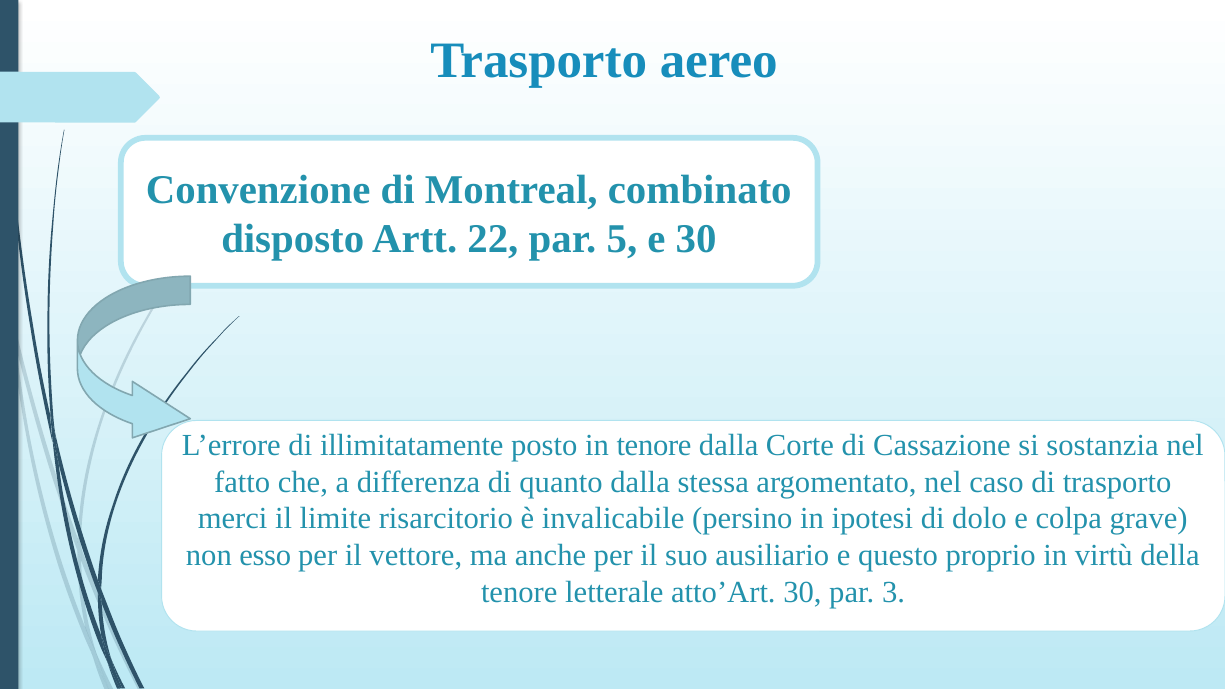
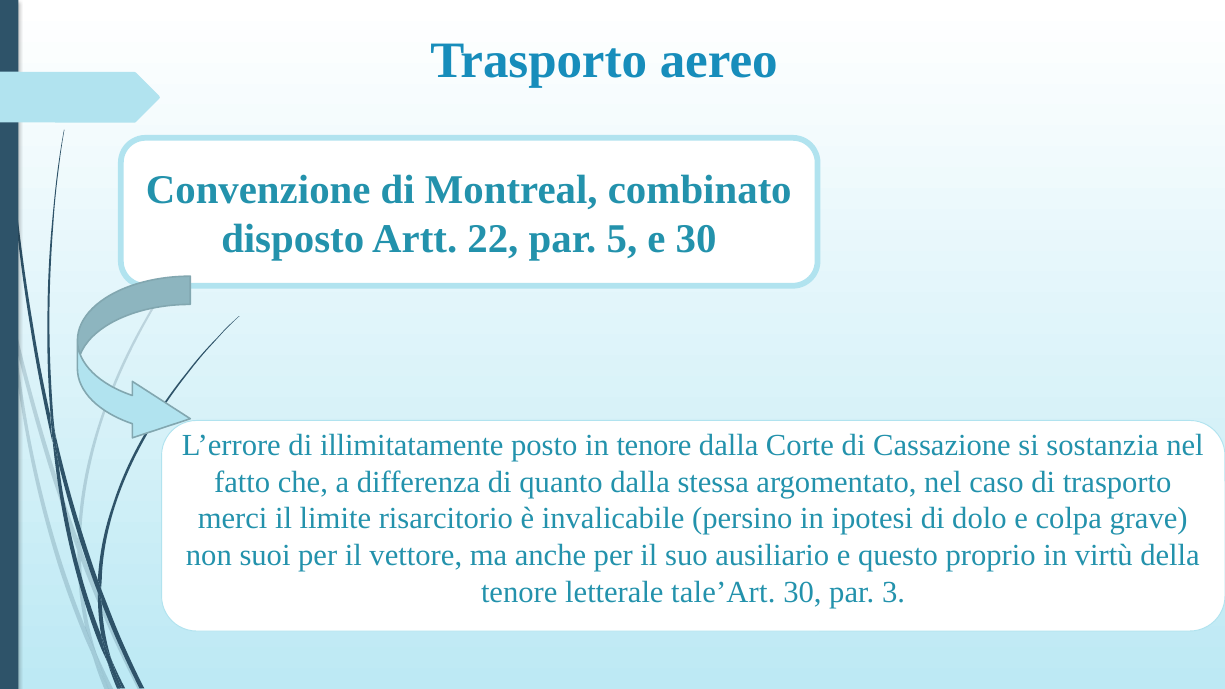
esso: esso -> suoi
atto’Art: atto’Art -> tale’Art
